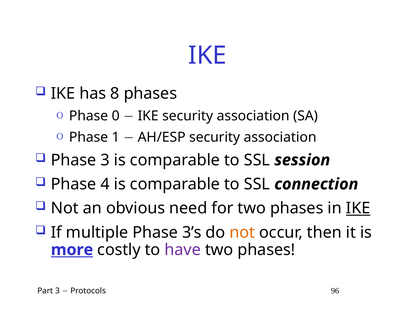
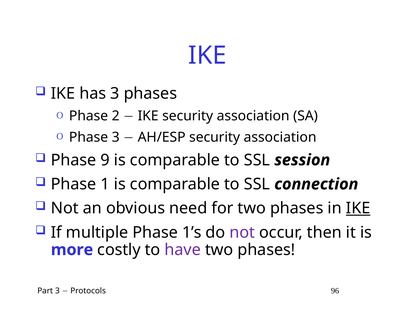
has 8: 8 -> 3
0: 0 -> 2
Phase 1: 1 -> 3
Phase 3: 3 -> 9
4: 4 -> 1
3’s: 3’s -> 1’s
not at (242, 233) colour: orange -> purple
more underline: present -> none
